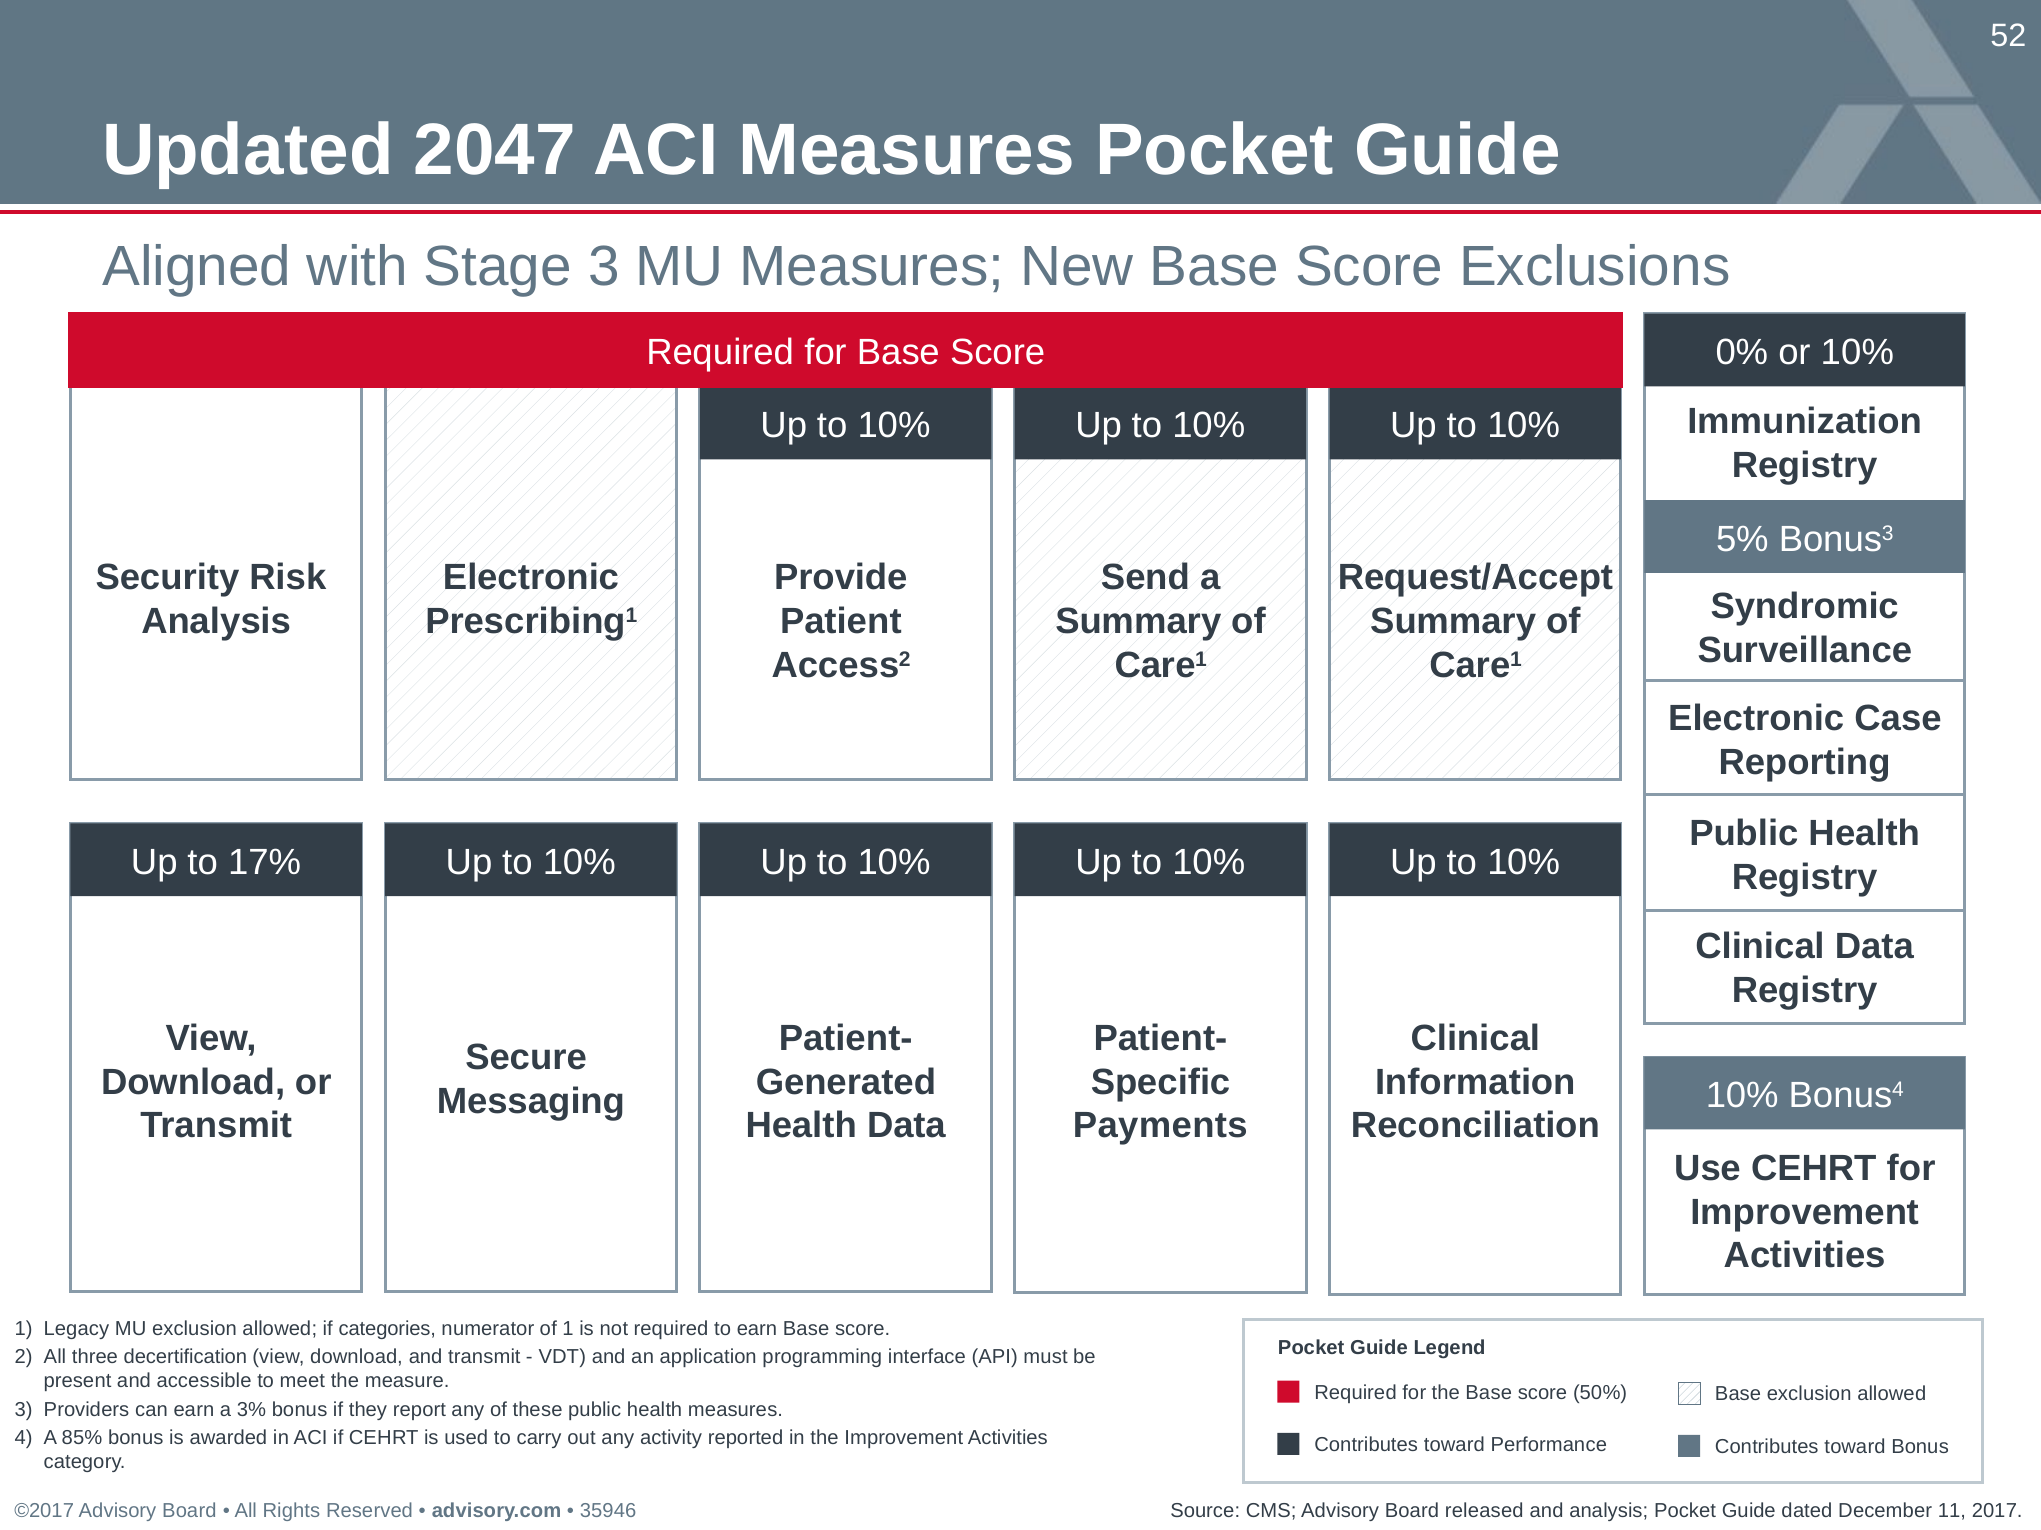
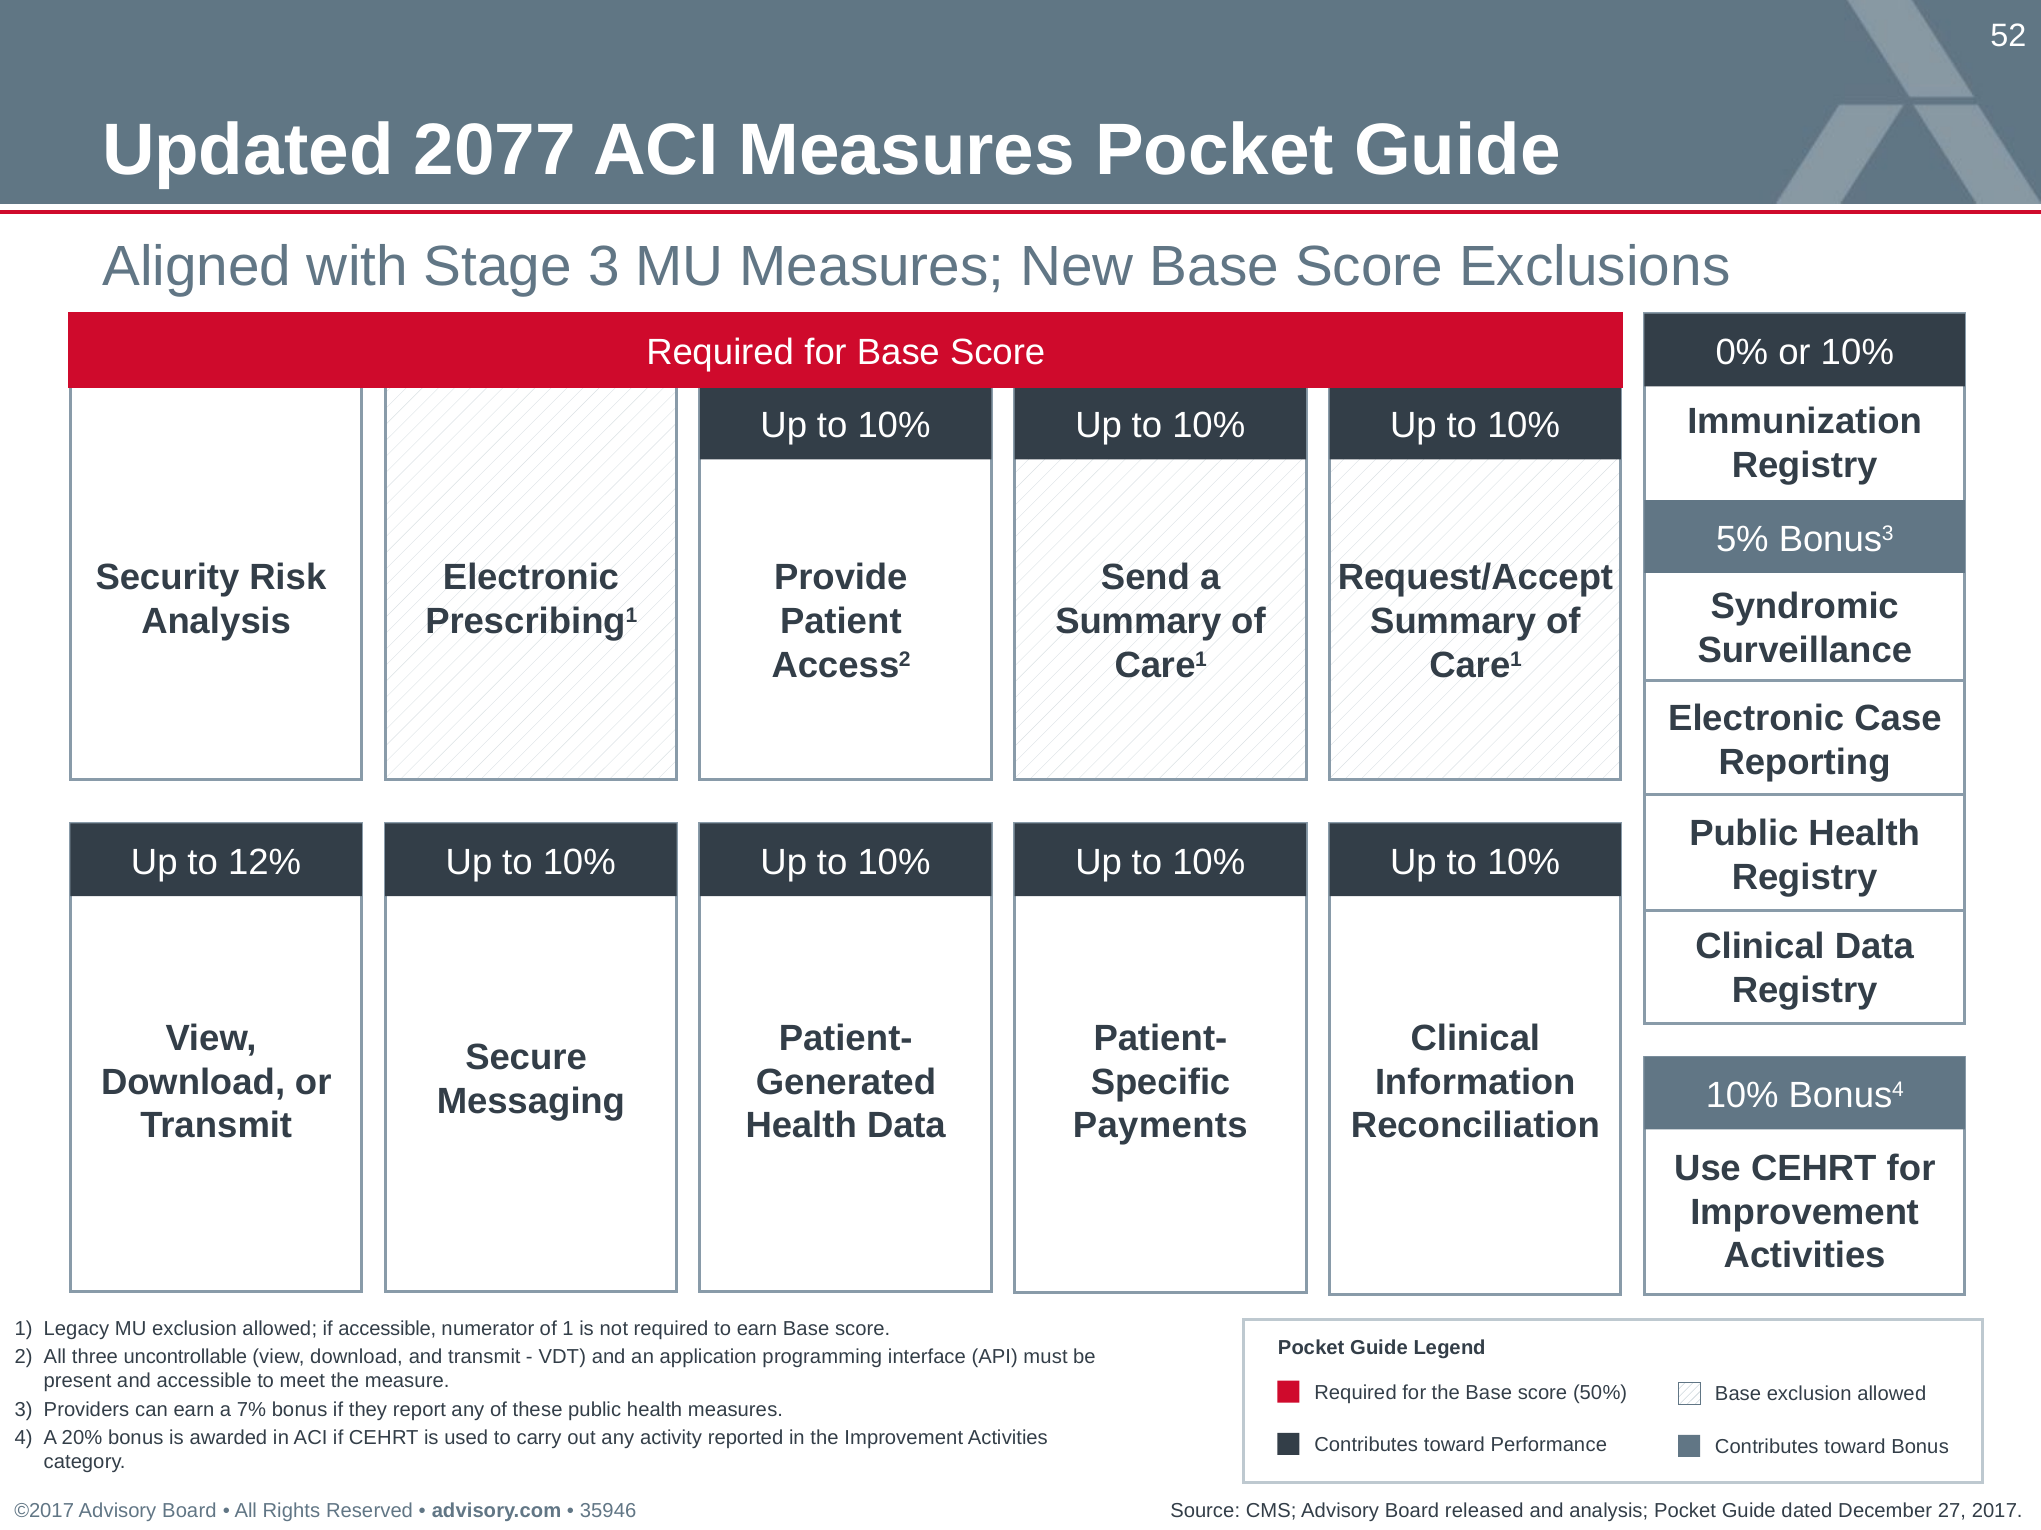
2047: 2047 -> 2077
17%: 17% -> 12%
if categories: categories -> accessible
decertification: decertification -> uncontrollable
3%: 3% -> 7%
85%: 85% -> 20%
11: 11 -> 27
